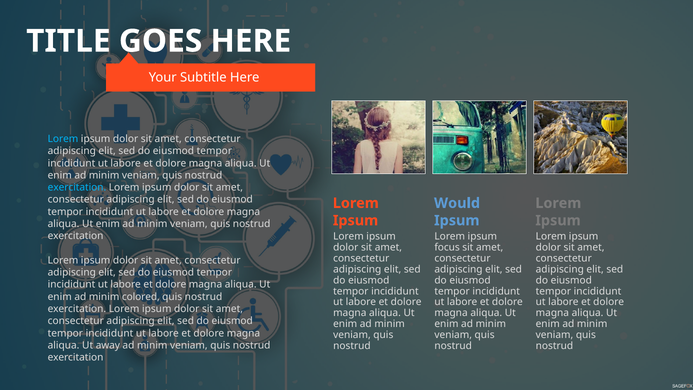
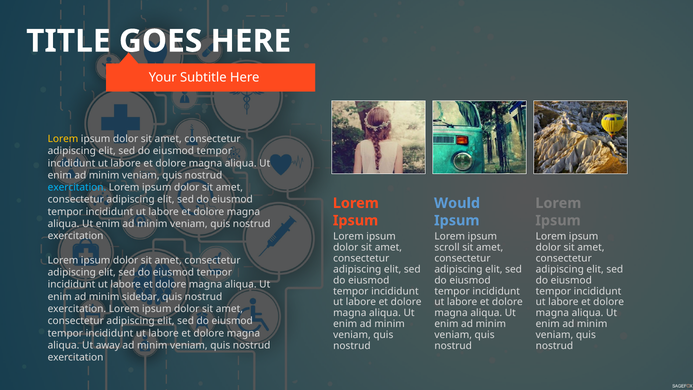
Lorem at (63, 139) colour: light blue -> yellow
focus: focus -> scroll
colored: colored -> sidebar
